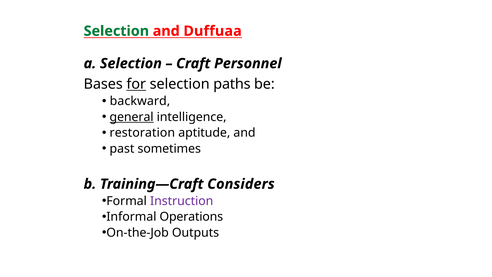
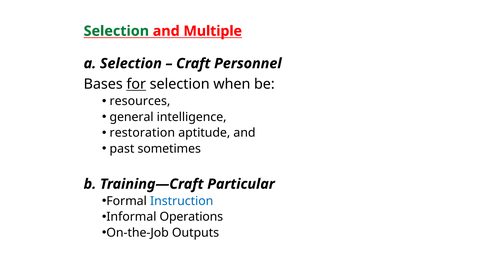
Duffuaa: Duffuaa -> Multiple
paths: paths -> when
backward: backward -> resources
general underline: present -> none
Considers: Considers -> Particular
Instruction colour: purple -> blue
